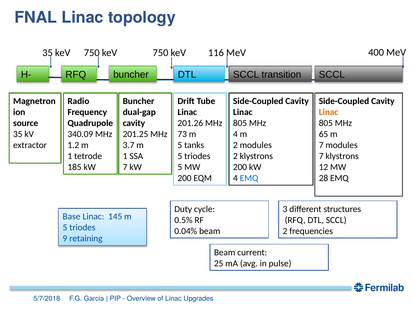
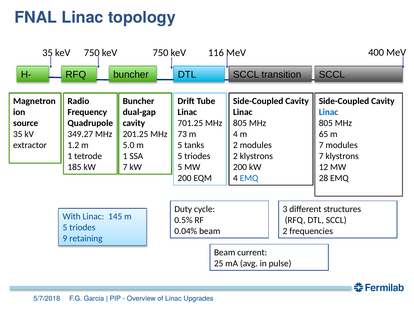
Linac at (329, 112) colour: orange -> blue
201.26: 201.26 -> 701.25
340.09: 340.09 -> 349.27
3.7: 3.7 -> 5.0
Base: Base -> With
